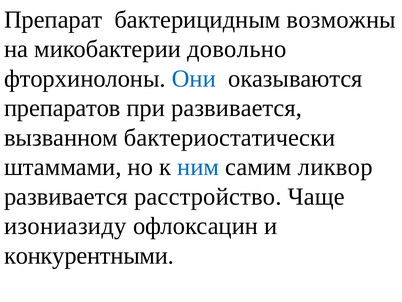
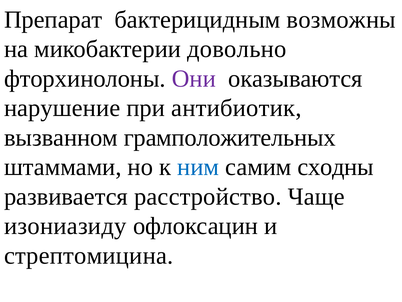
Они colour: blue -> purple
препаратов: препаратов -> нарушение
при развивается: развивается -> антибиотик
бактериостатически: бактериостатически -> грамположительных
ликвор: ликвор -> сходны
конкурентными: конкурентными -> стрептомицина
